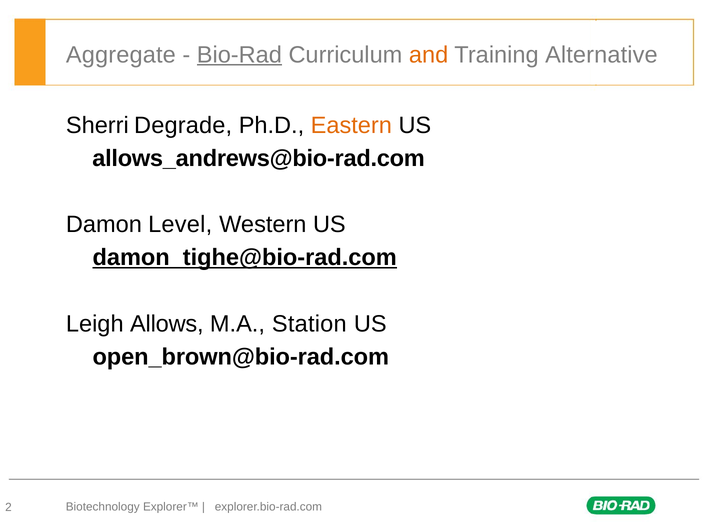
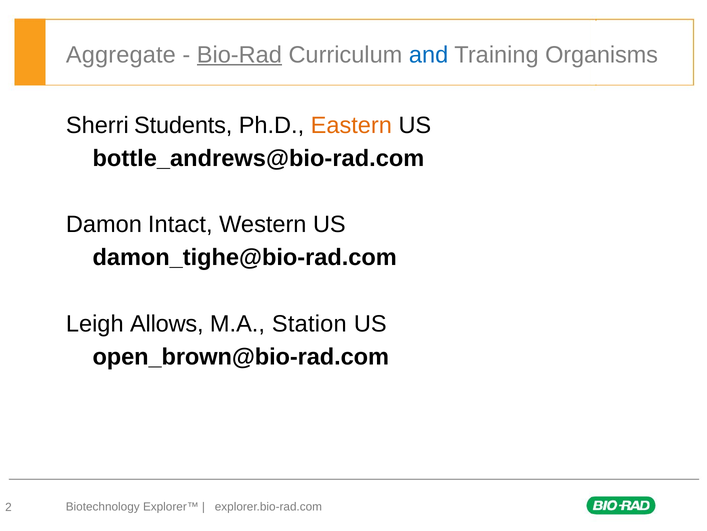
and colour: orange -> blue
Alternative: Alternative -> Organisms
Degrade: Degrade -> Students
allows_andrews@bio-rad.com: allows_andrews@bio-rad.com -> bottle_andrews@bio-rad.com
Level: Level -> Intact
damon_tighe@bio-rad.com underline: present -> none
